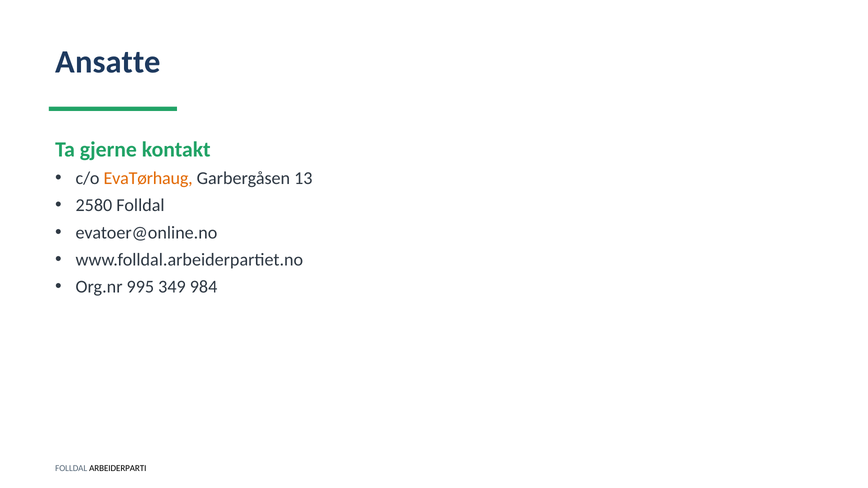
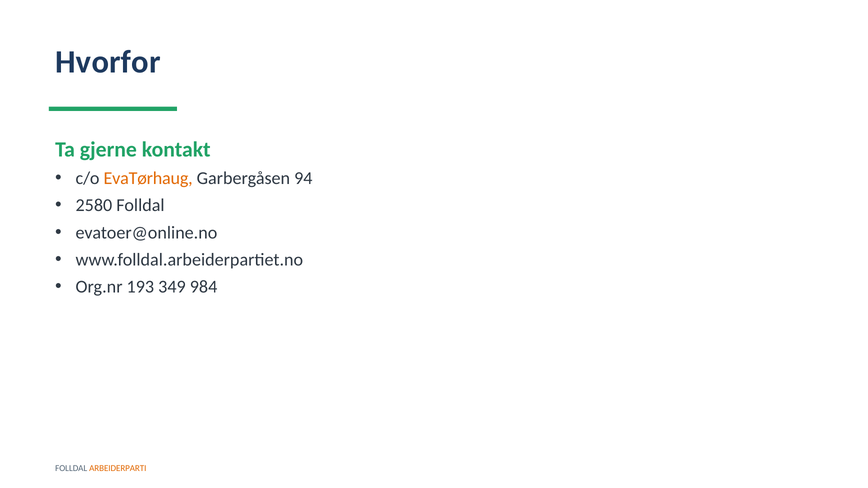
Ansatte: Ansatte -> Hvorfor
13: 13 -> 94
995: 995 -> 193
ARBEIDERPARTI colour: black -> orange
